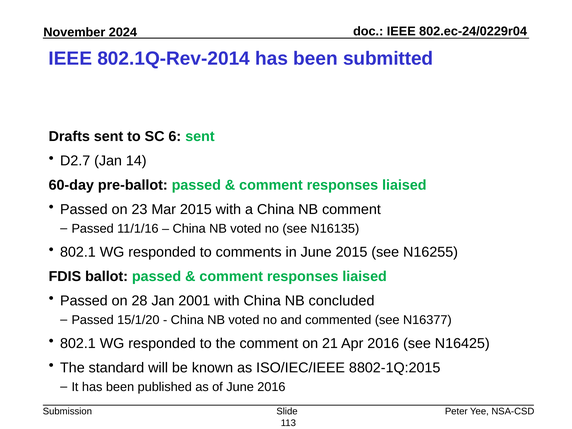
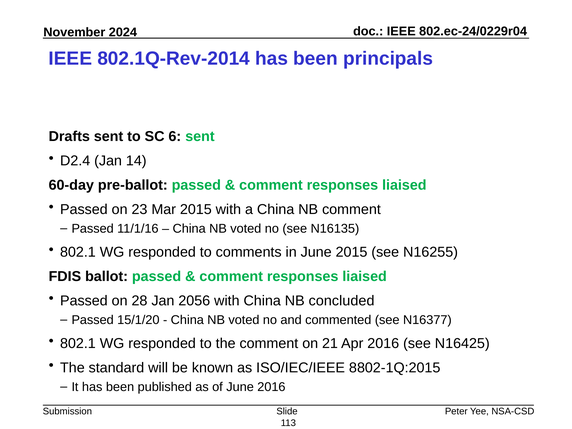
submitted: submitted -> principals
D2.7: D2.7 -> D2.4
2001: 2001 -> 2056
